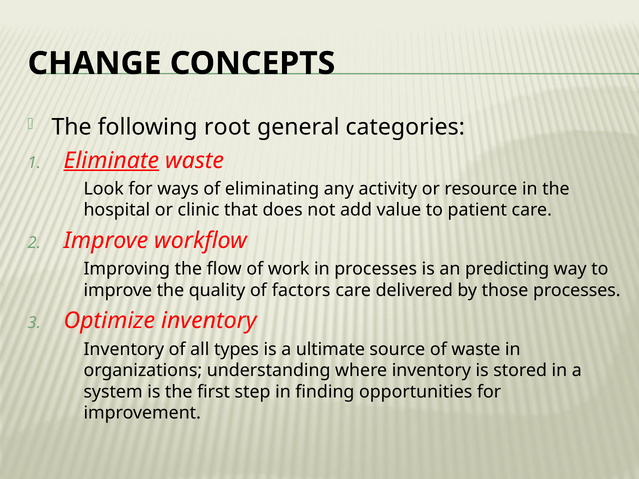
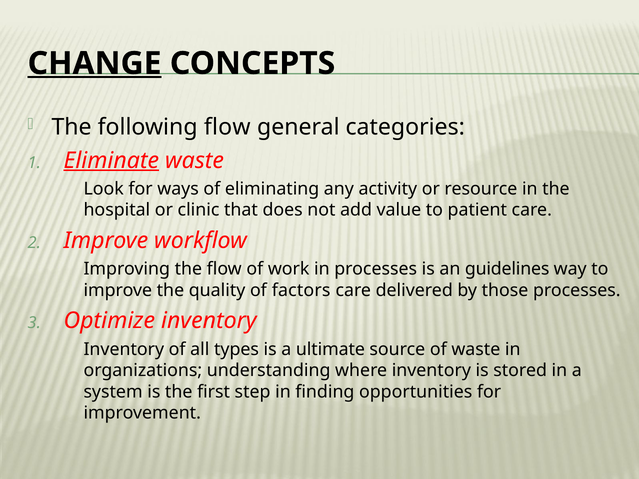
CHANGE underline: none -> present
following root: root -> flow
predicting: predicting -> guidelines
